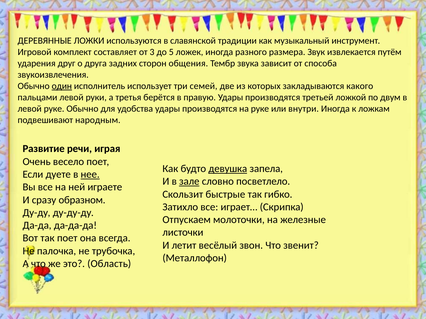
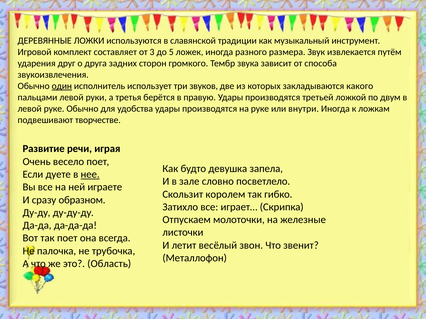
общения: общения -> громкого
семей: семей -> звуков
народным: народным -> творчестве
девушка underline: present -> none
зале underline: present -> none
быстрые: быстрые -> королем
